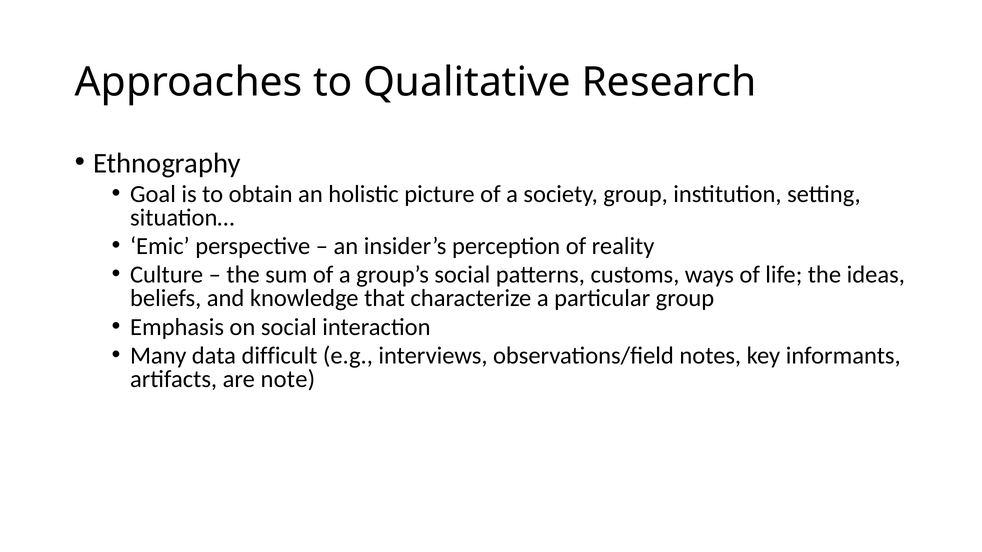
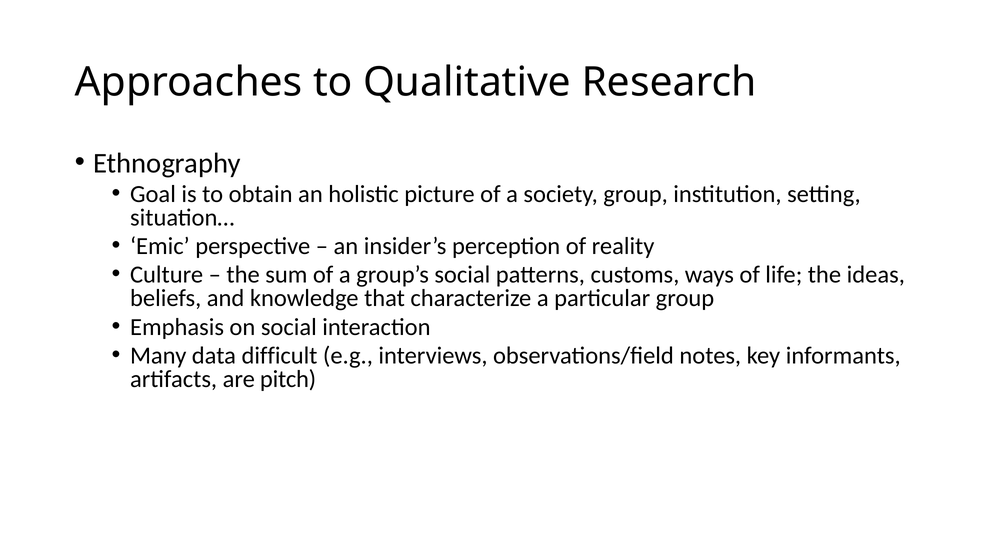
note: note -> pitch
